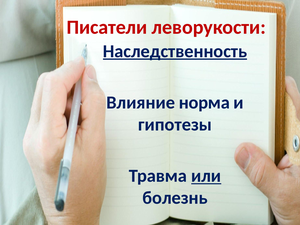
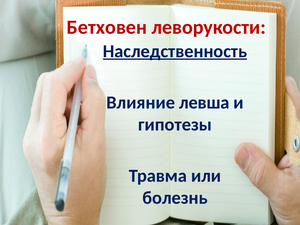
Писатели: Писатели -> Бетховен
норма: норма -> левша
или underline: present -> none
